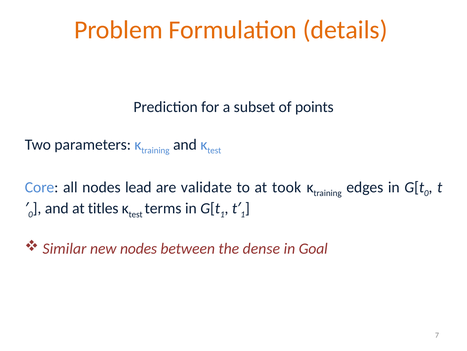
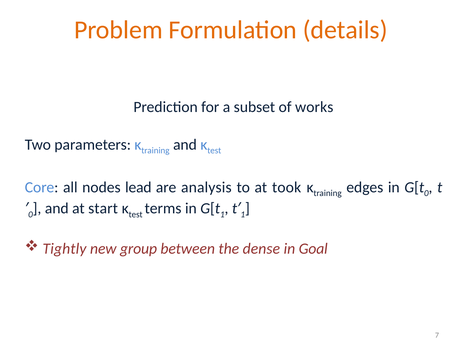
points: points -> works
validate: validate -> analysis
titles: titles -> start
Similar: Similar -> Tightly
new nodes: nodes -> group
